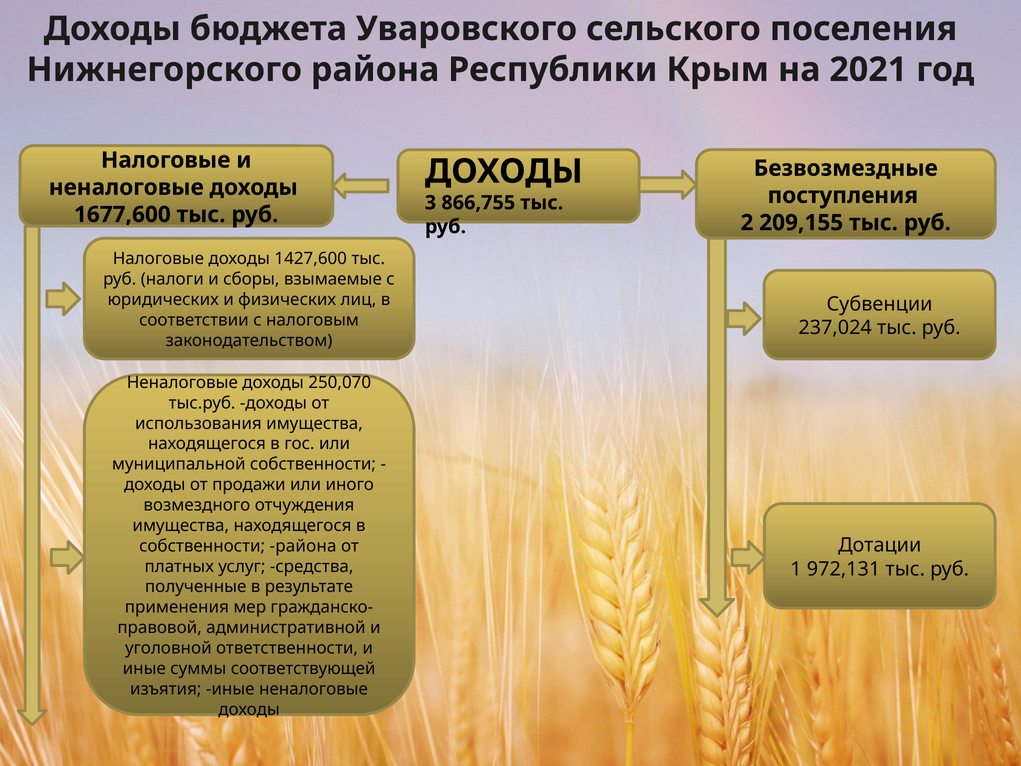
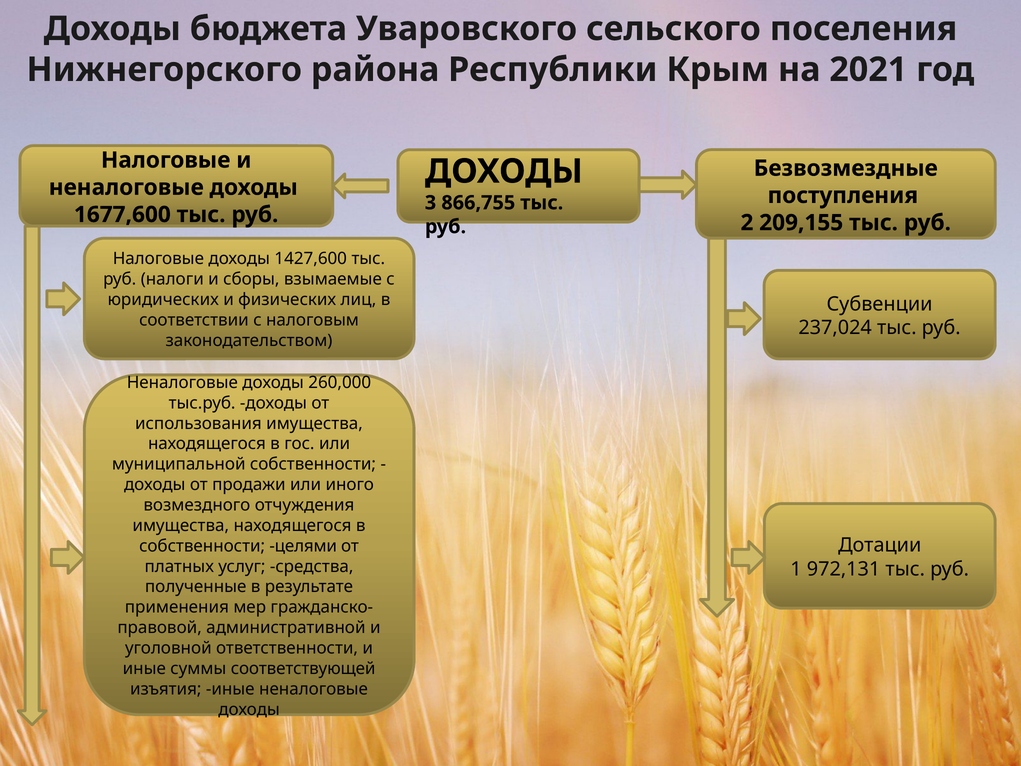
250,070: 250,070 -> 260,000
собственности района: района -> целями
